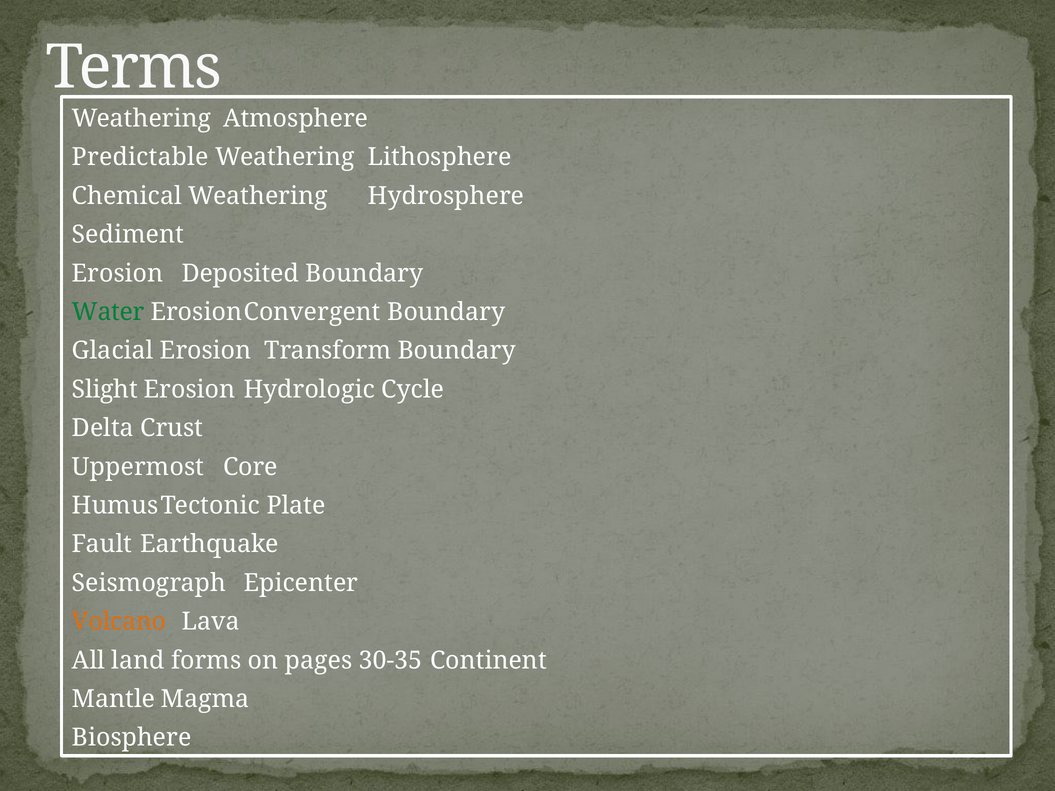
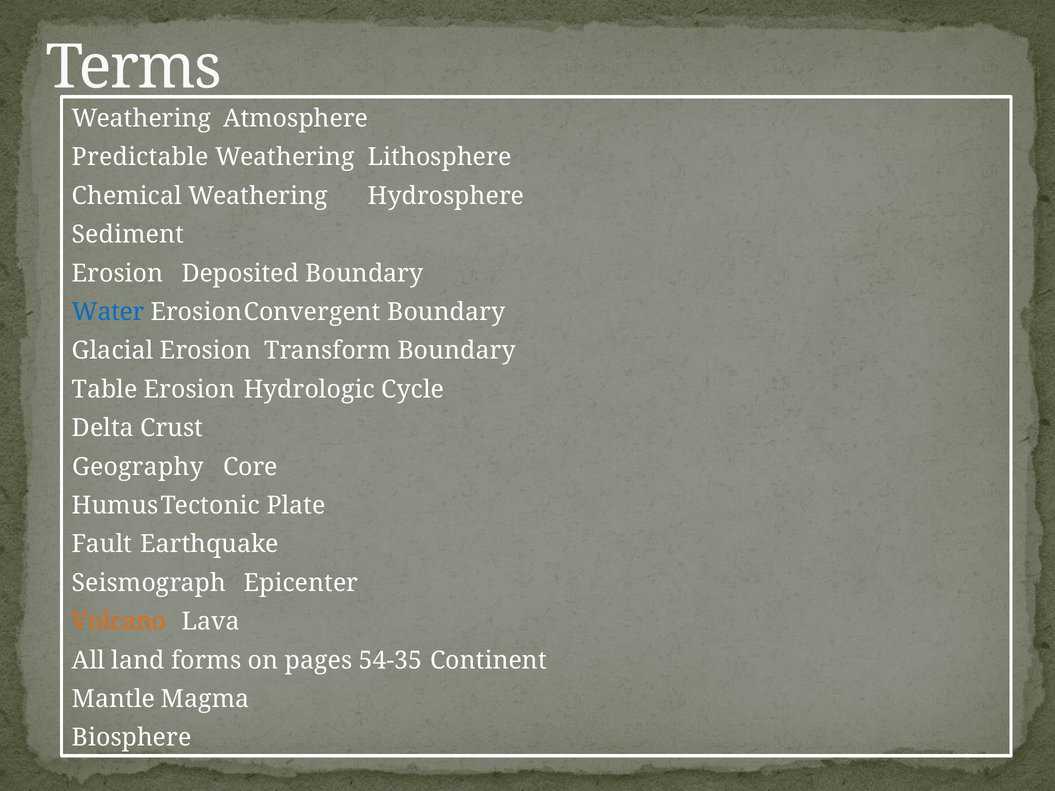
Water colour: green -> blue
Slight: Slight -> Table
Uppermost: Uppermost -> Geography
30-35: 30-35 -> 54-35
